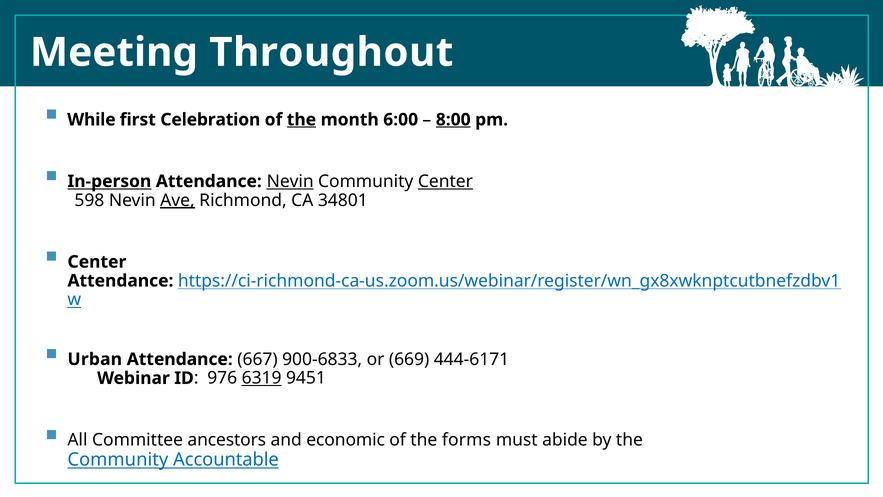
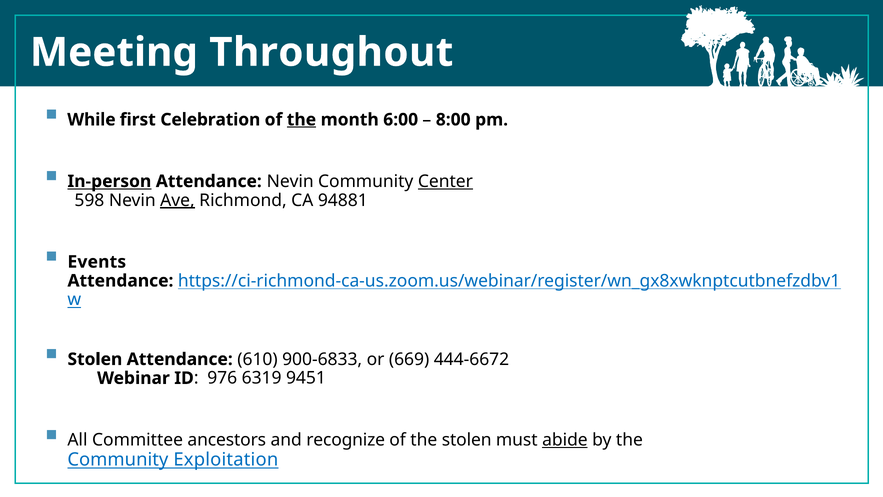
8:00 underline: present -> none
Nevin at (290, 181) underline: present -> none
34801: 34801 -> 94881
Center at (97, 262): Center -> Events
Urban at (95, 359): Urban -> Stolen
667: 667 -> 610
444-6171: 444-6171 -> 444-6672
6319 underline: present -> none
economic: economic -> recognize
the forms: forms -> stolen
abide underline: none -> present
Accountable: Accountable -> Exploitation
